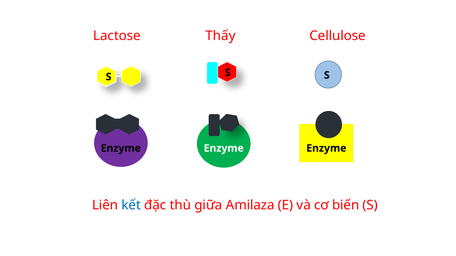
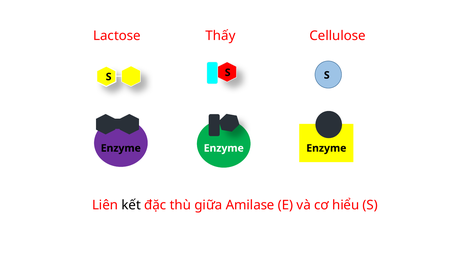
kết colour: blue -> black
Amilaza: Amilaza -> Amilase
biến: biến -> hiểu
